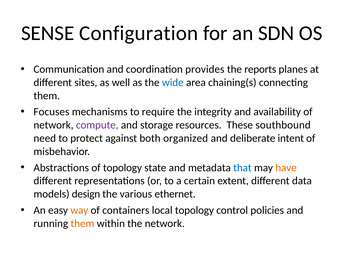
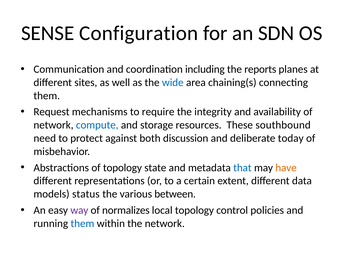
provides: provides -> including
Focuses: Focuses -> Request
compute colour: purple -> blue
organized: organized -> discussion
intent: intent -> today
design: design -> status
ethernet: ethernet -> between
way colour: orange -> purple
containers: containers -> normalizes
them at (82, 223) colour: orange -> blue
